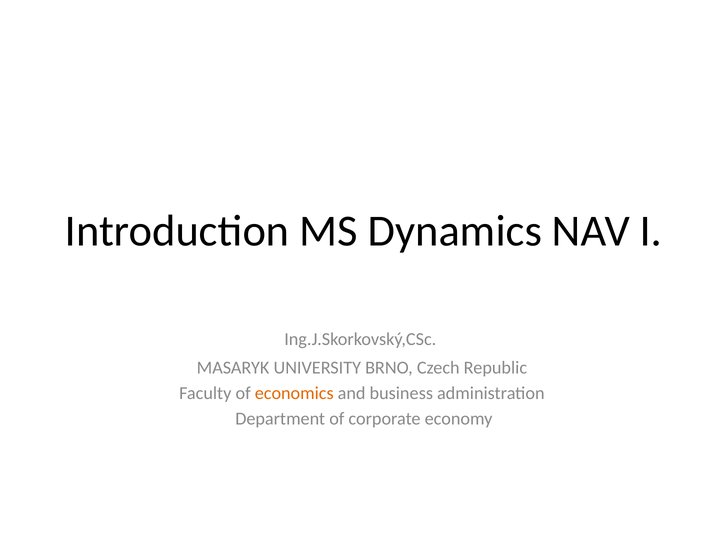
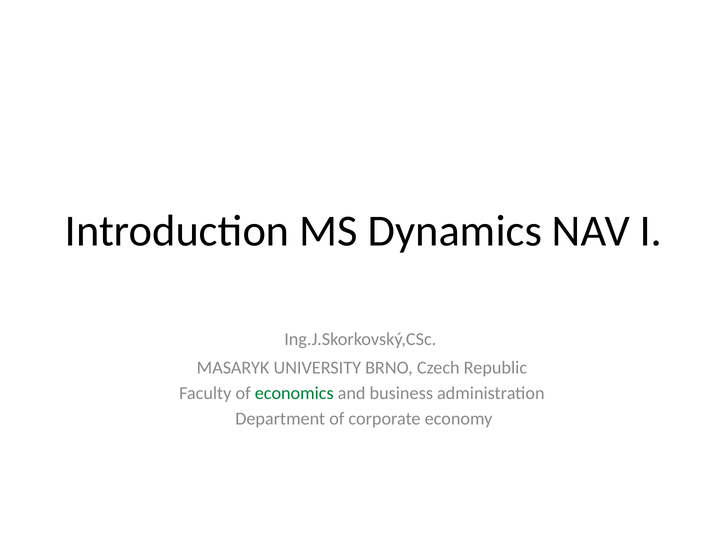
economics colour: orange -> green
